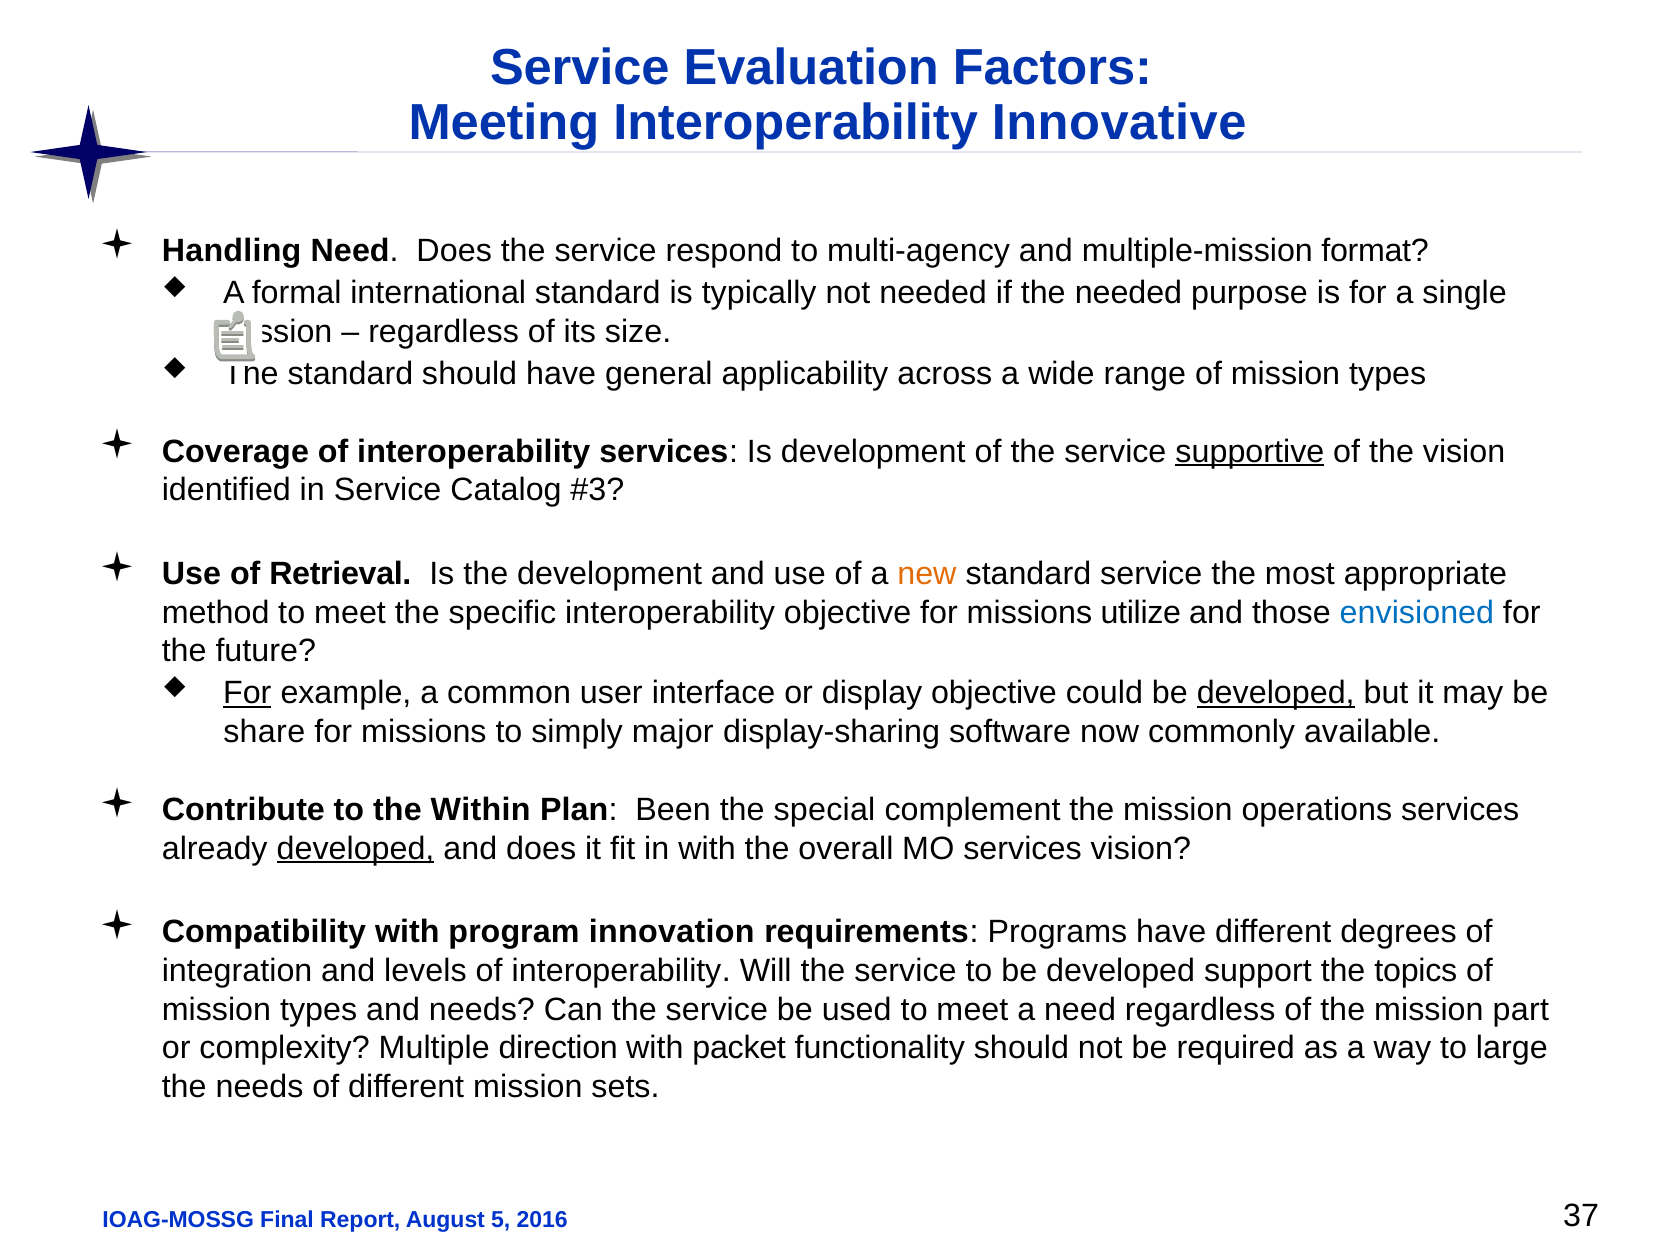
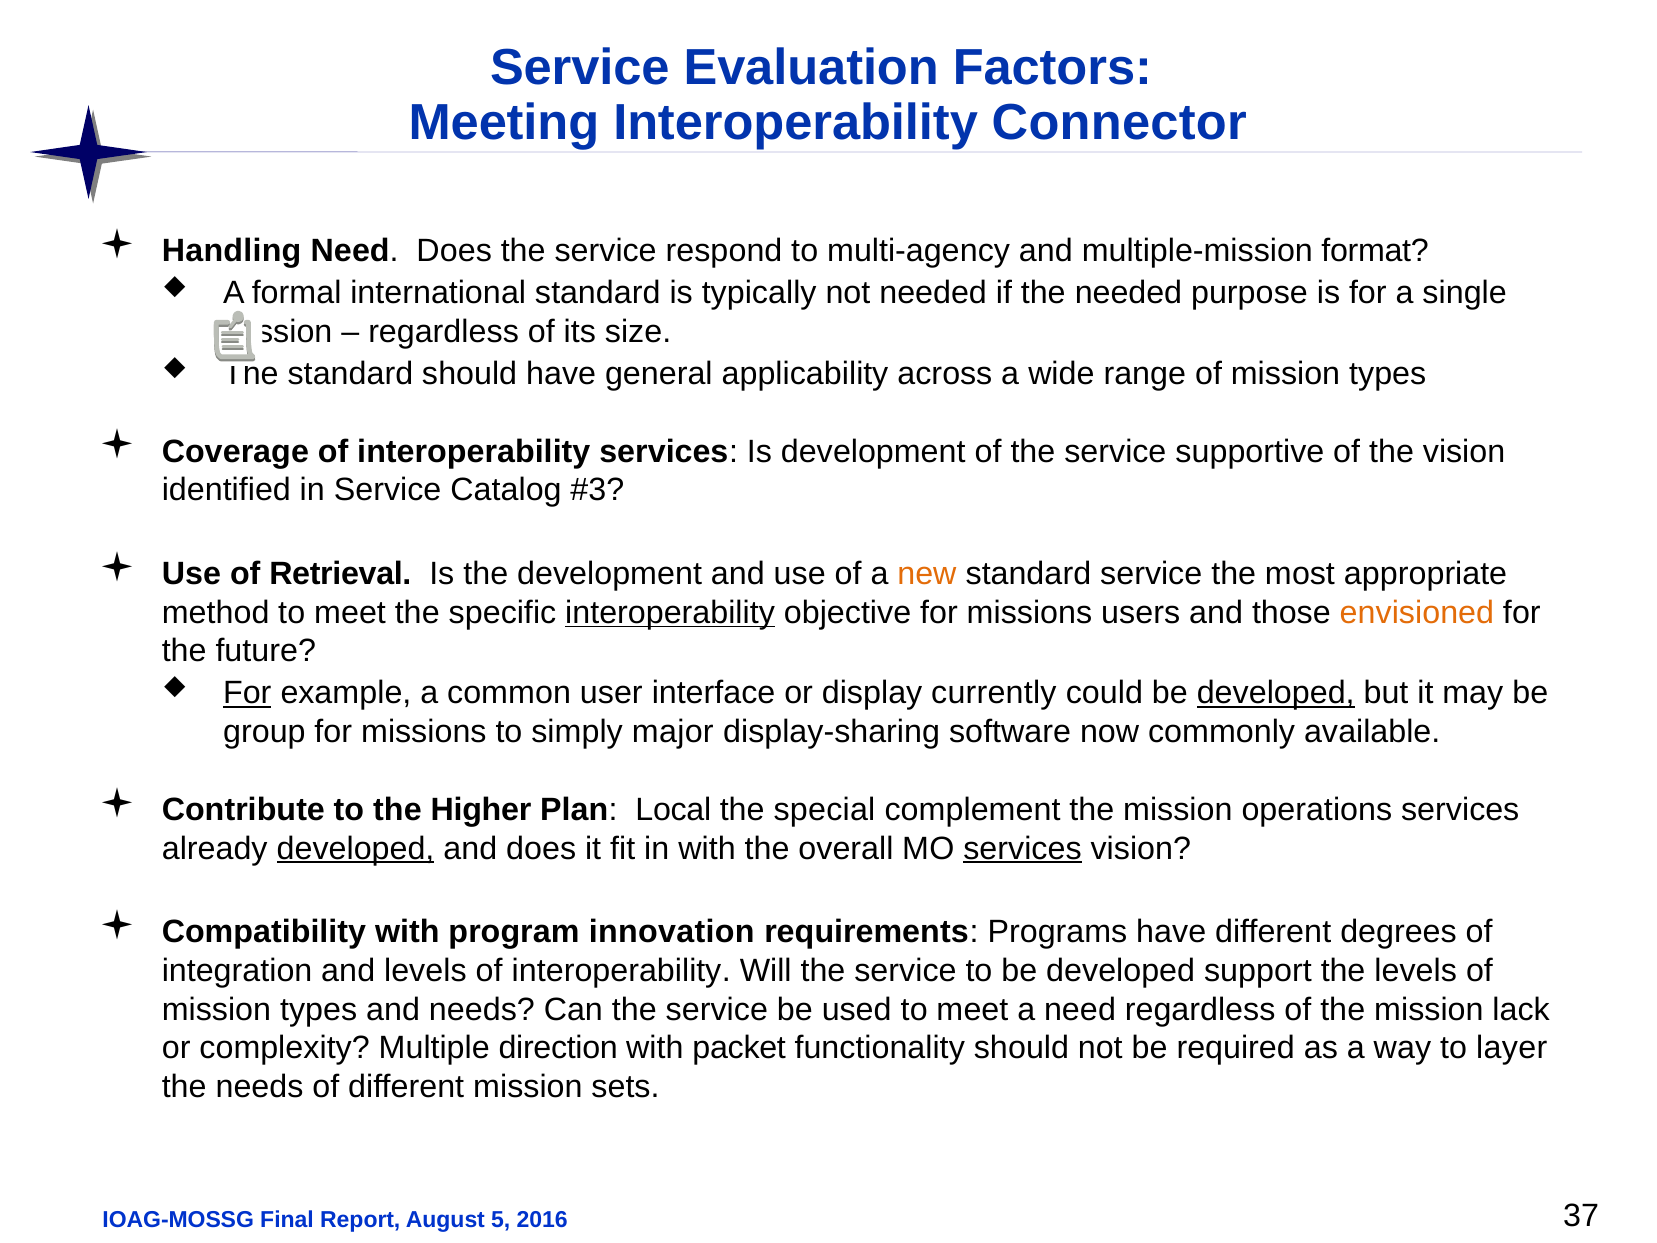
Innovative: Innovative -> Connector
supportive underline: present -> none
interoperability at (670, 613) underline: none -> present
utilize: utilize -> users
envisioned colour: blue -> orange
display objective: objective -> currently
share: share -> group
Within: Within -> Higher
Been: Been -> Local
services at (1022, 848) underline: none -> present
the topics: topics -> levels
part: part -> lack
large: large -> layer
